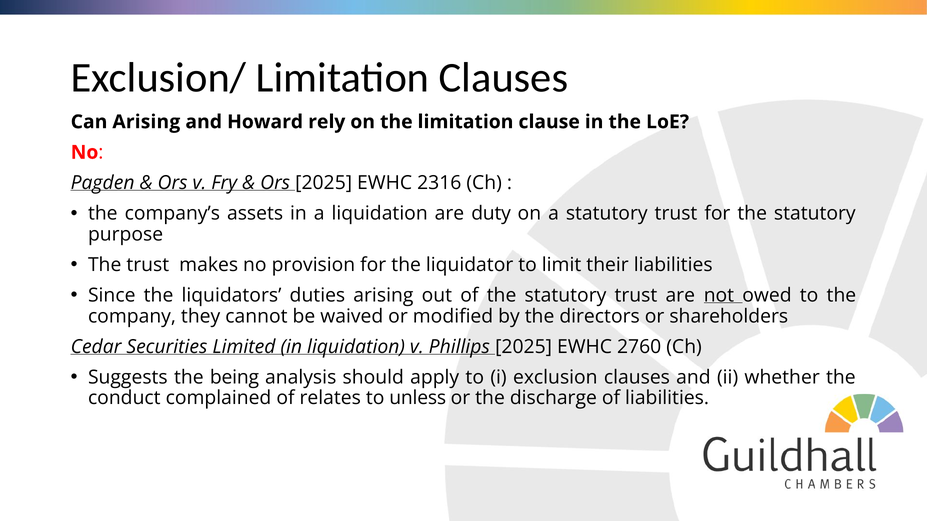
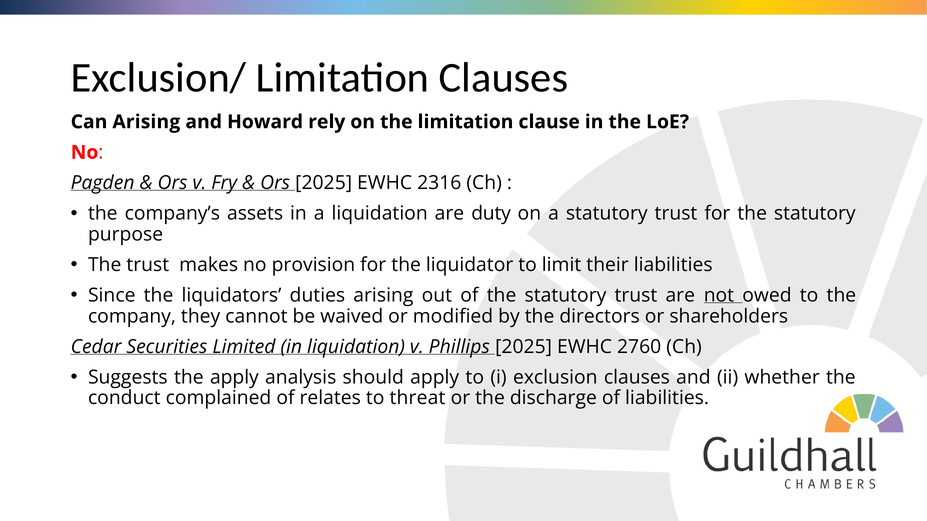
the being: being -> apply
unless: unless -> threat
